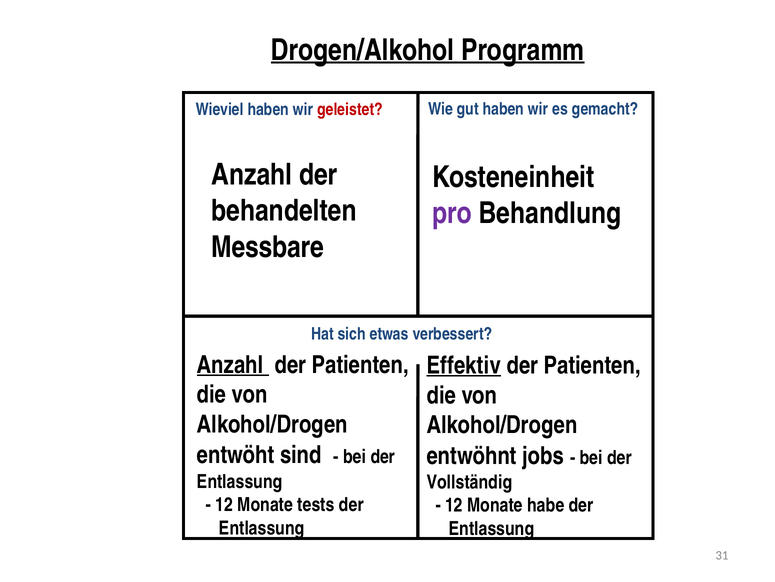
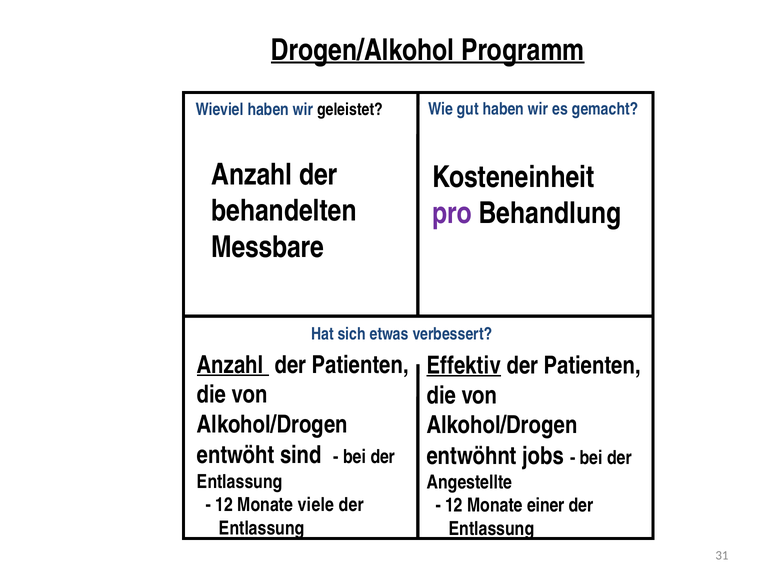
geleistet colour: red -> black
Vollständig: Vollständig -> Angestellte
tests: tests -> viele
habe: habe -> einer
